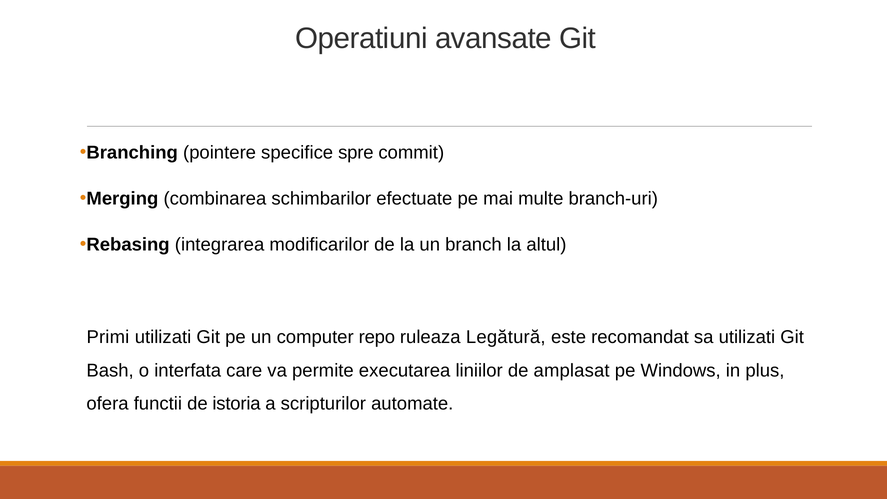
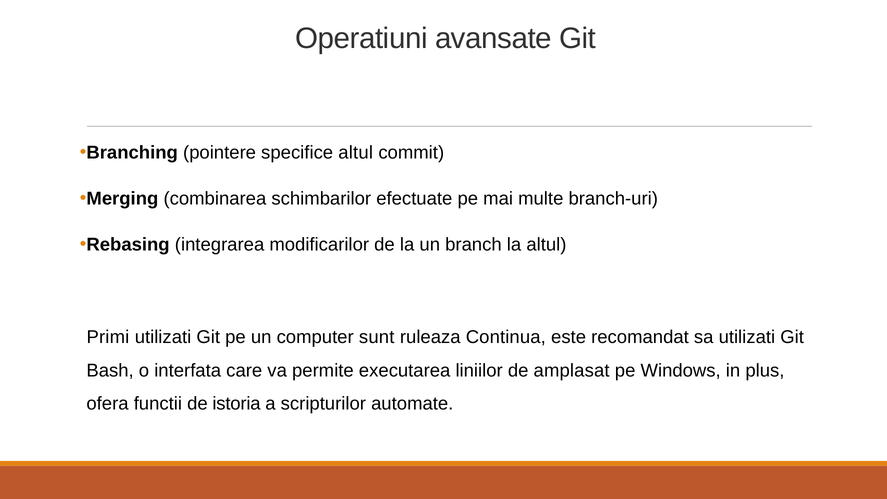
specifice spre: spre -> altul
repo: repo -> sunt
Legătură: Legătură -> Continua
